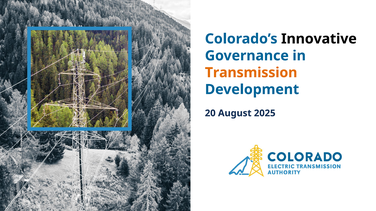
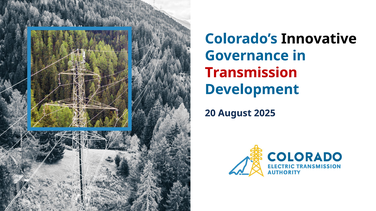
Transmission colour: orange -> red
